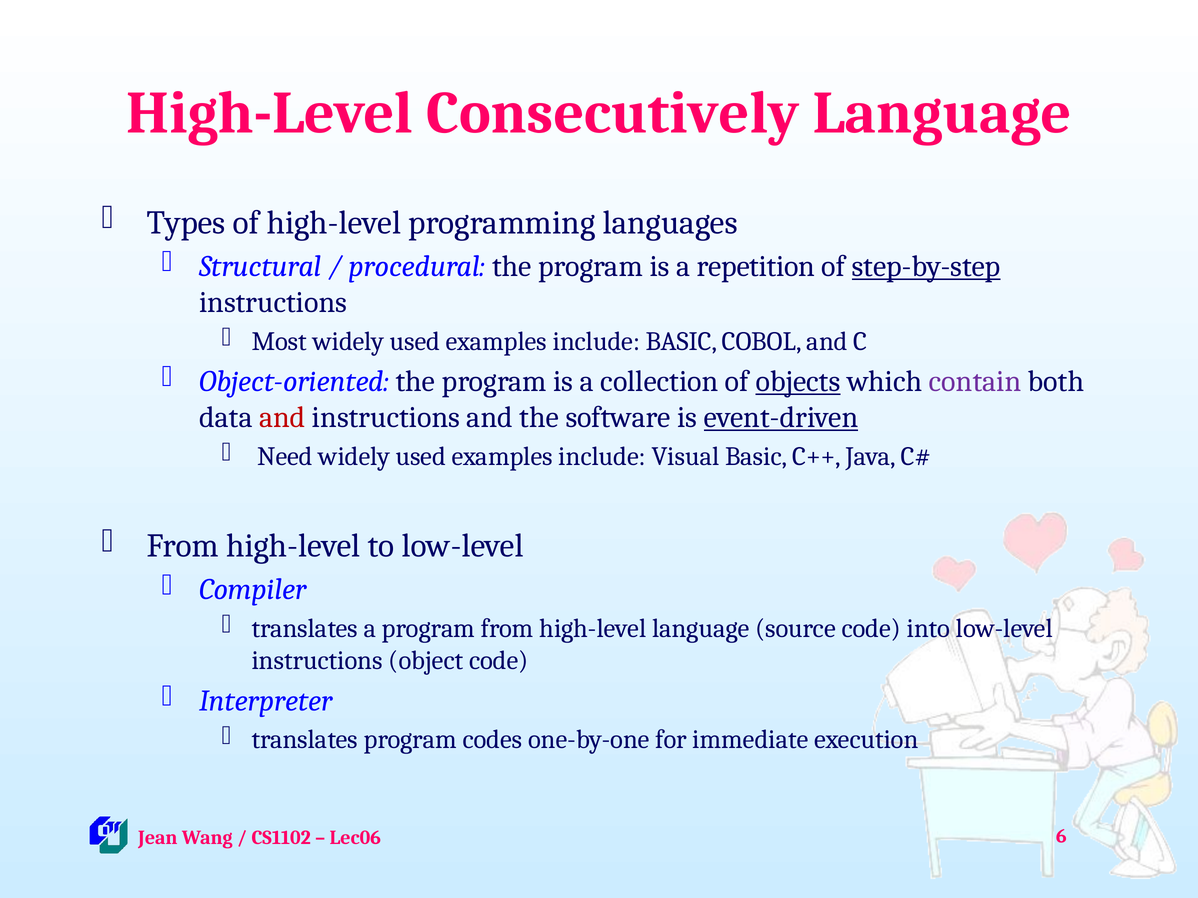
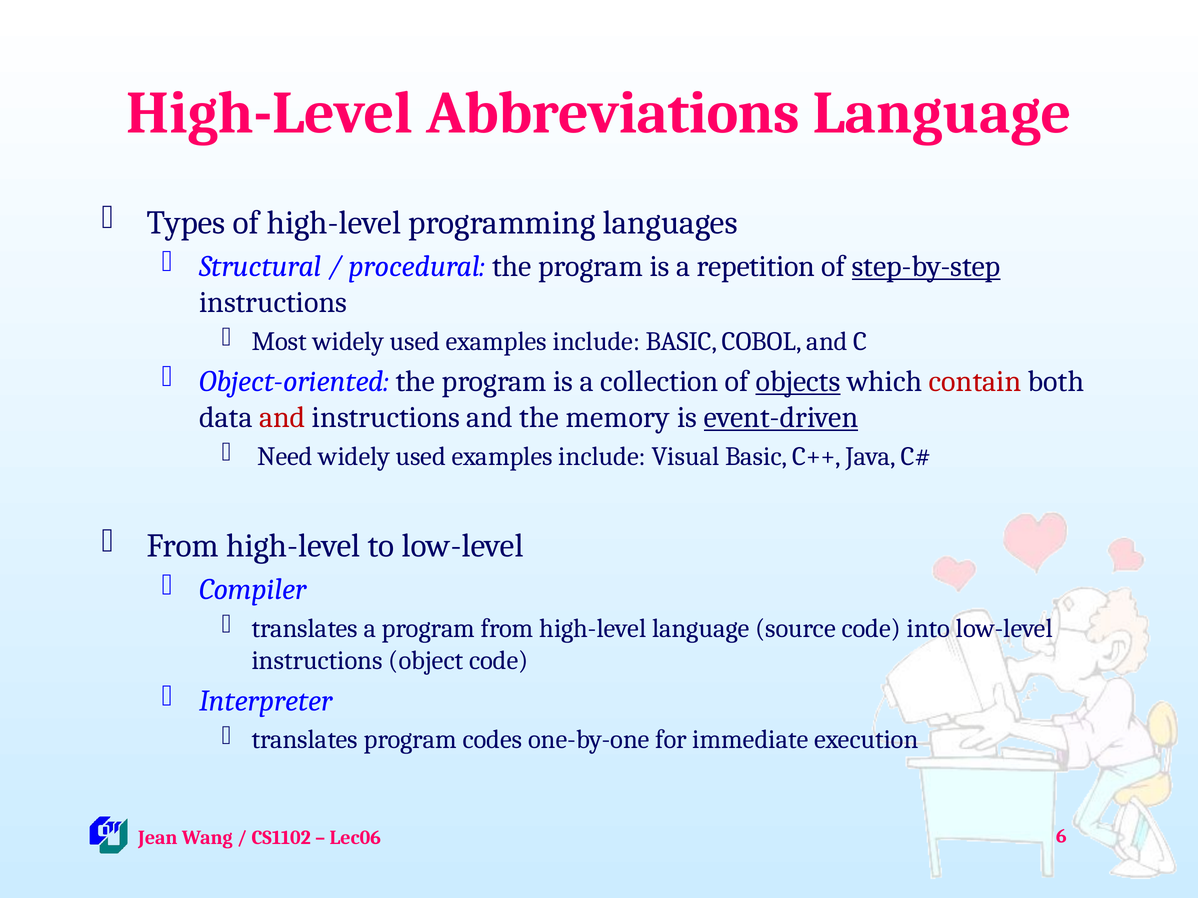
Consecutively: Consecutively -> Abbreviations
contain colour: purple -> red
software: software -> memory
